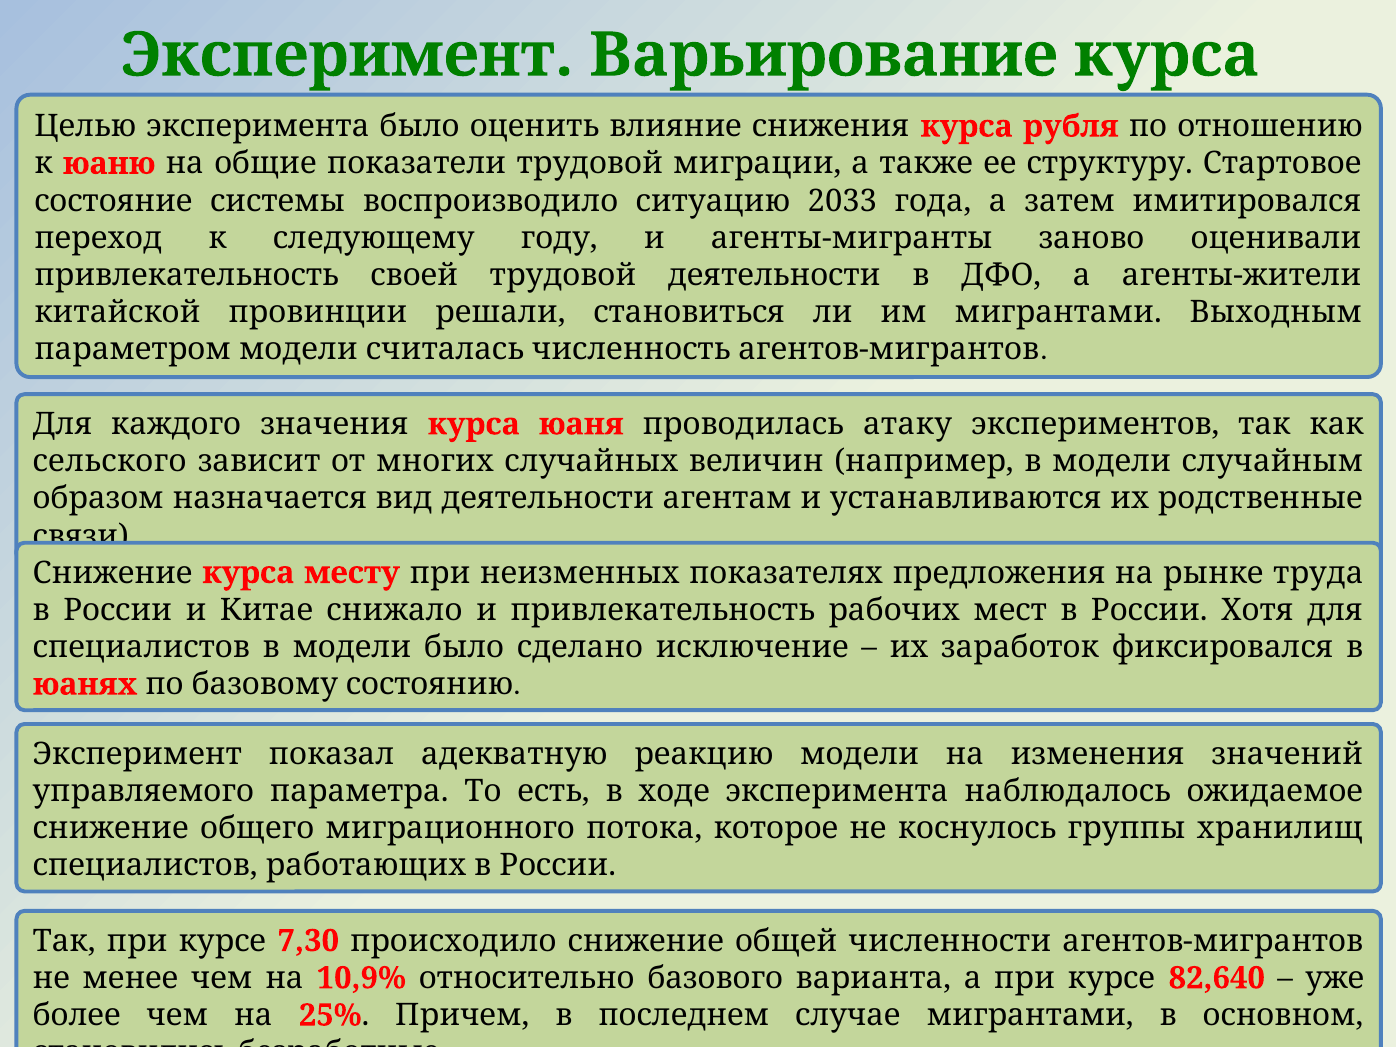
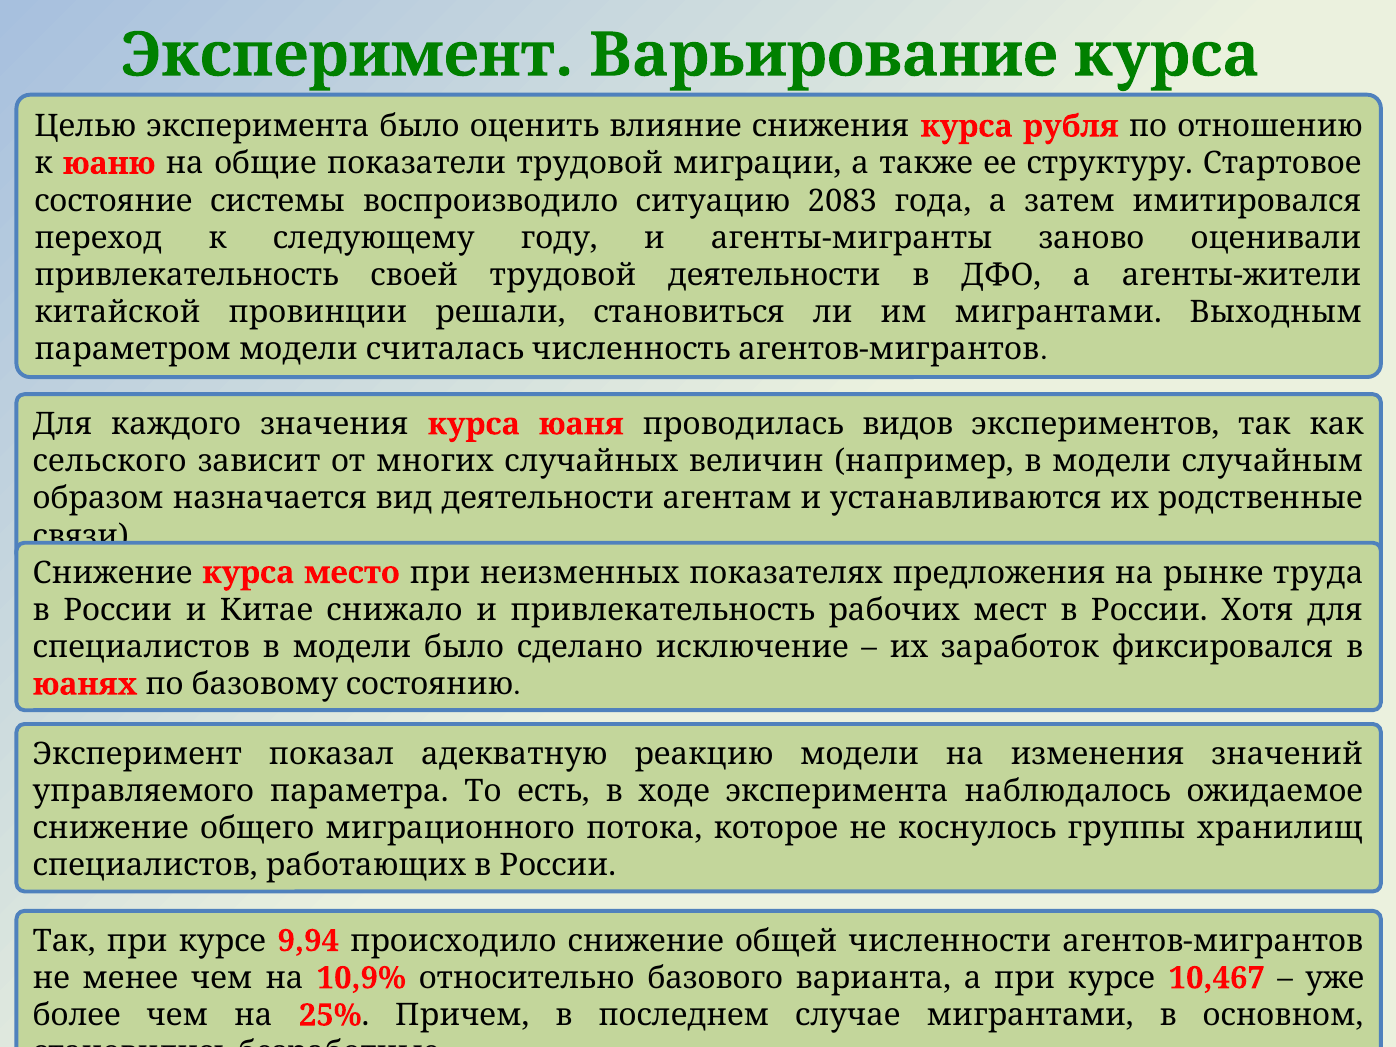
2033: 2033 -> 2083
атаку: атаку -> видов
месту: месту -> место
7,30: 7,30 -> 9,94
82,640: 82,640 -> 10,467
